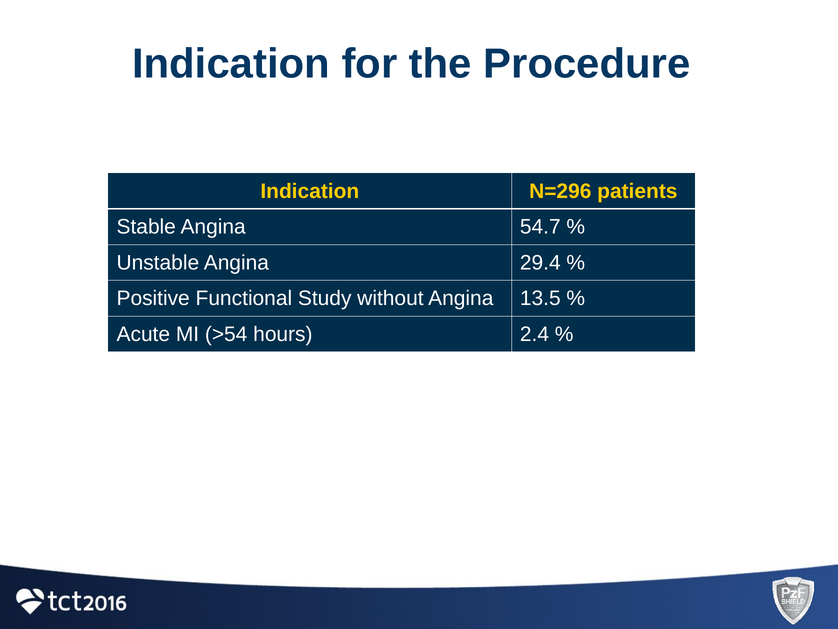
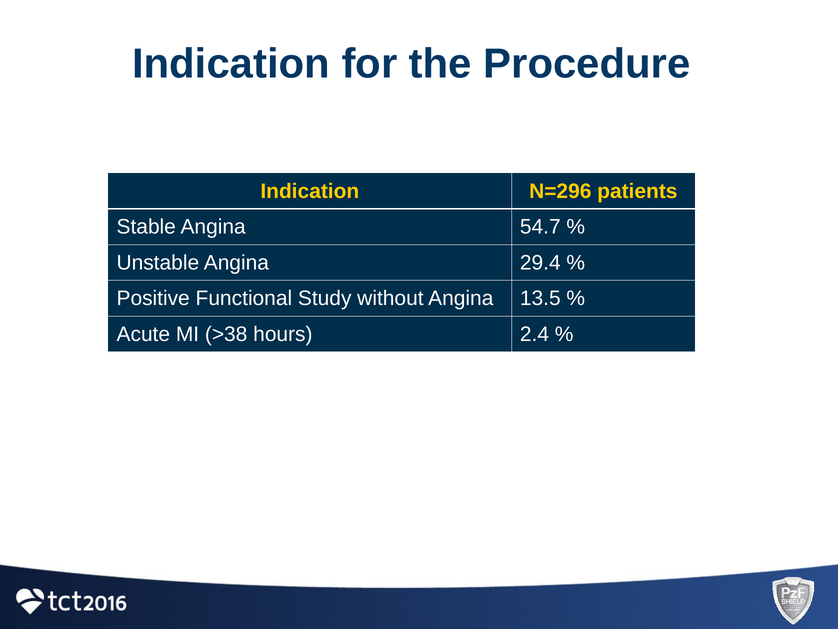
>54: >54 -> >38
